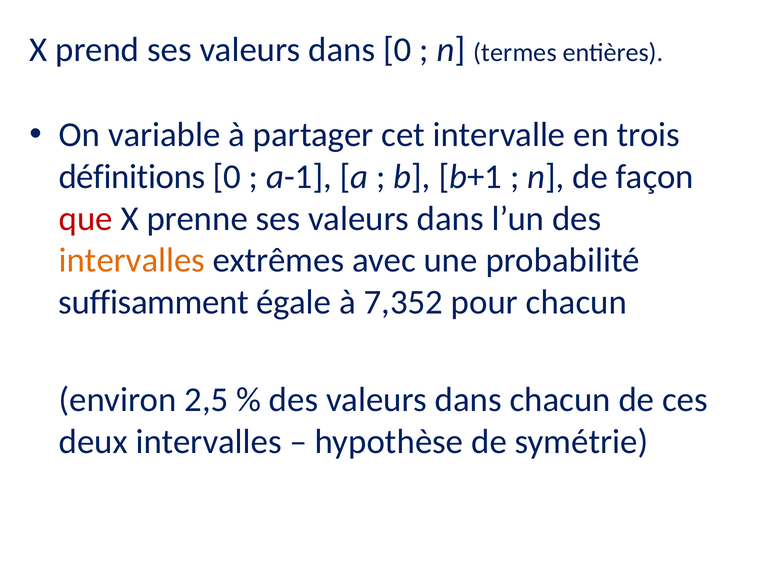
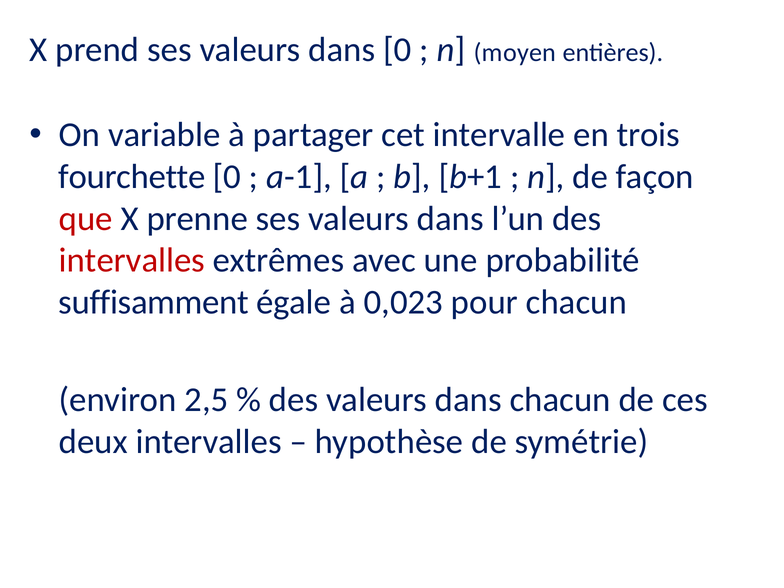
termes: termes -> moyen
définitions: définitions -> fourchette
intervalles at (132, 260) colour: orange -> red
7,352: 7,352 -> 0,023
